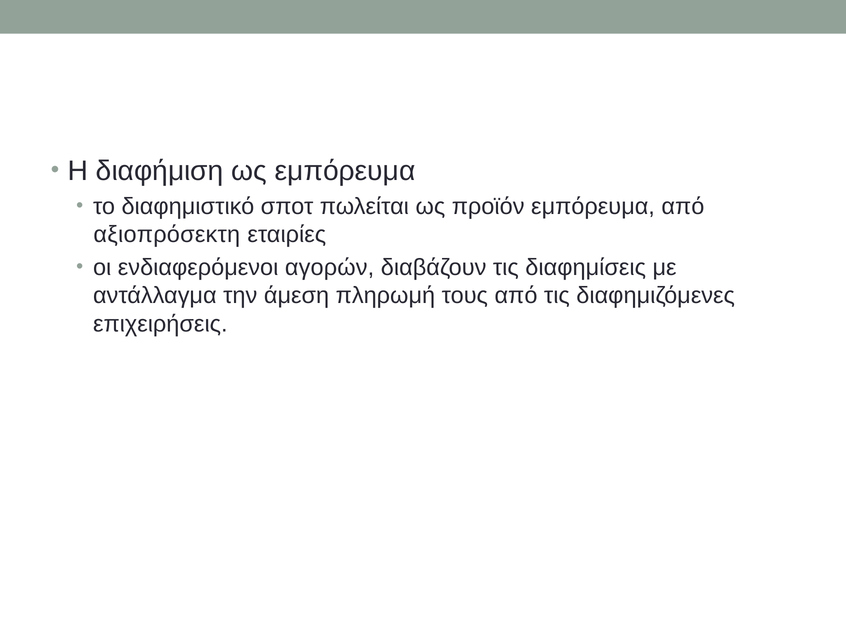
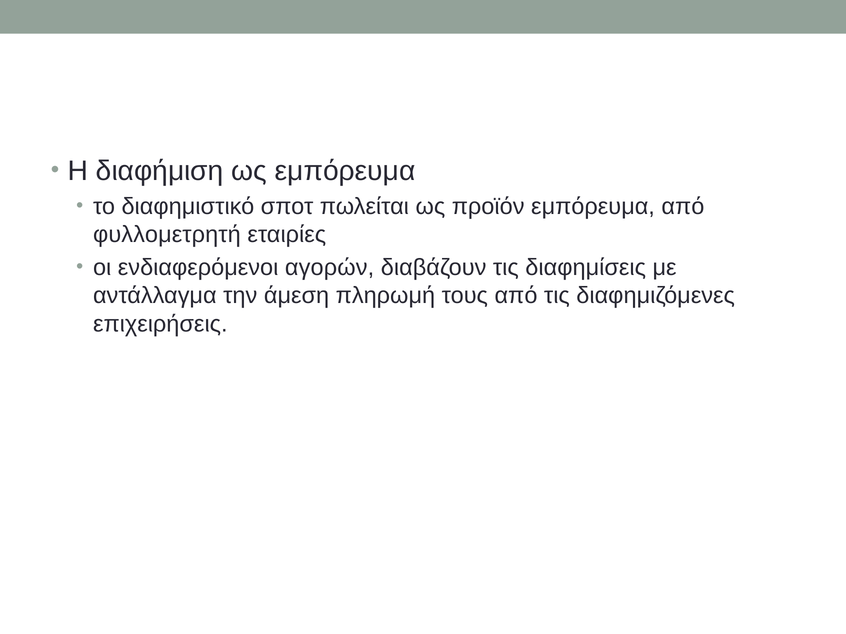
αξιοπρόσεκτη: αξιοπρόσεκτη -> φυλλομετρητή
